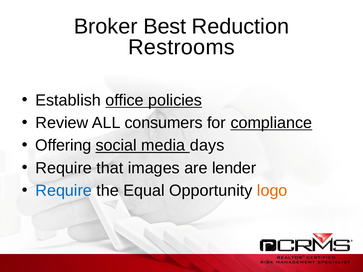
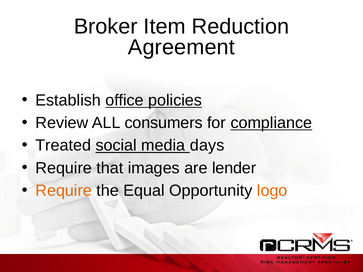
Best: Best -> Item
Restrooms: Restrooms -> Agreement
Offering: Offering -> Treated
Require at (64, 191) colour: blue -> orange
